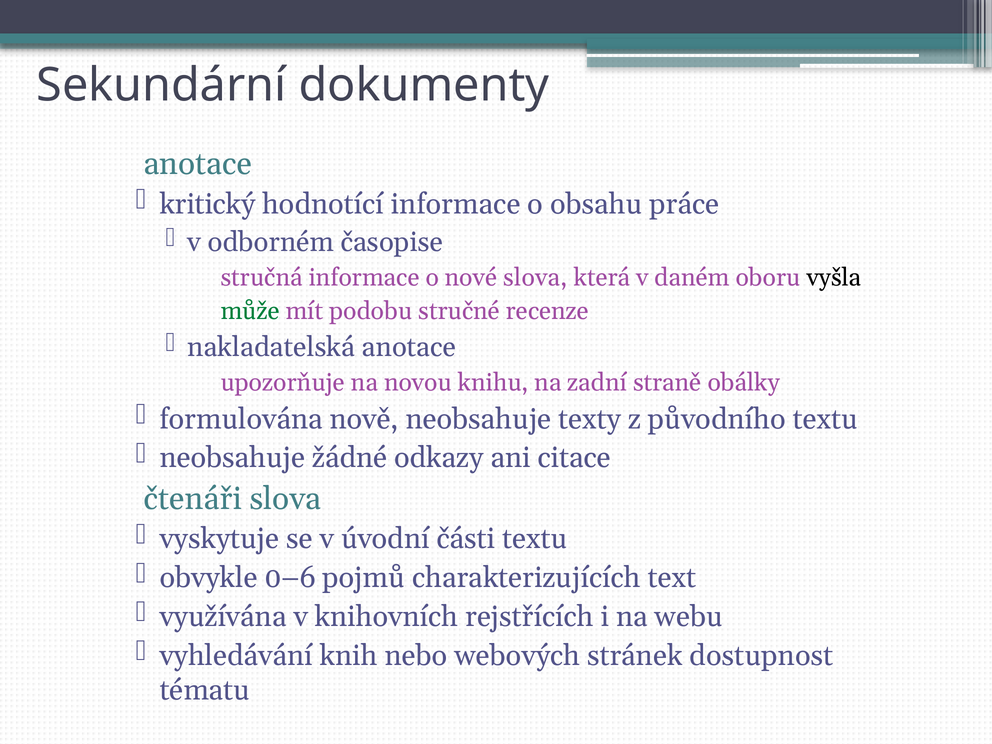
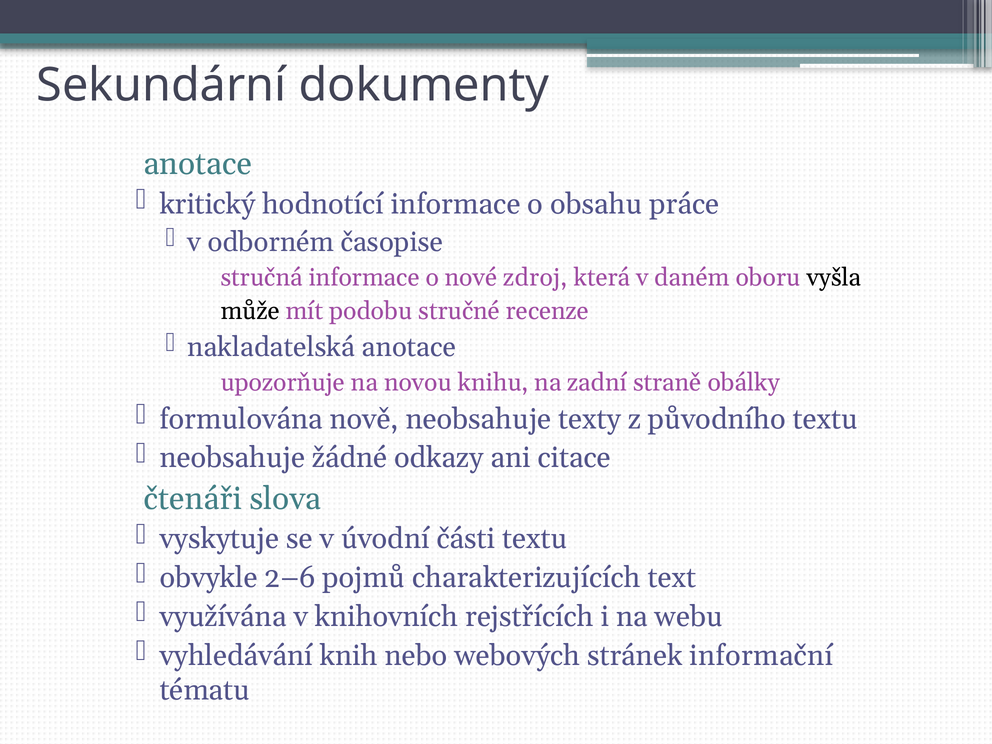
nové slova: slova -> zdroj
může colour: green -> black
0–6: 0–6 -> 2–6
dostupnost: dostupnost -> informační
